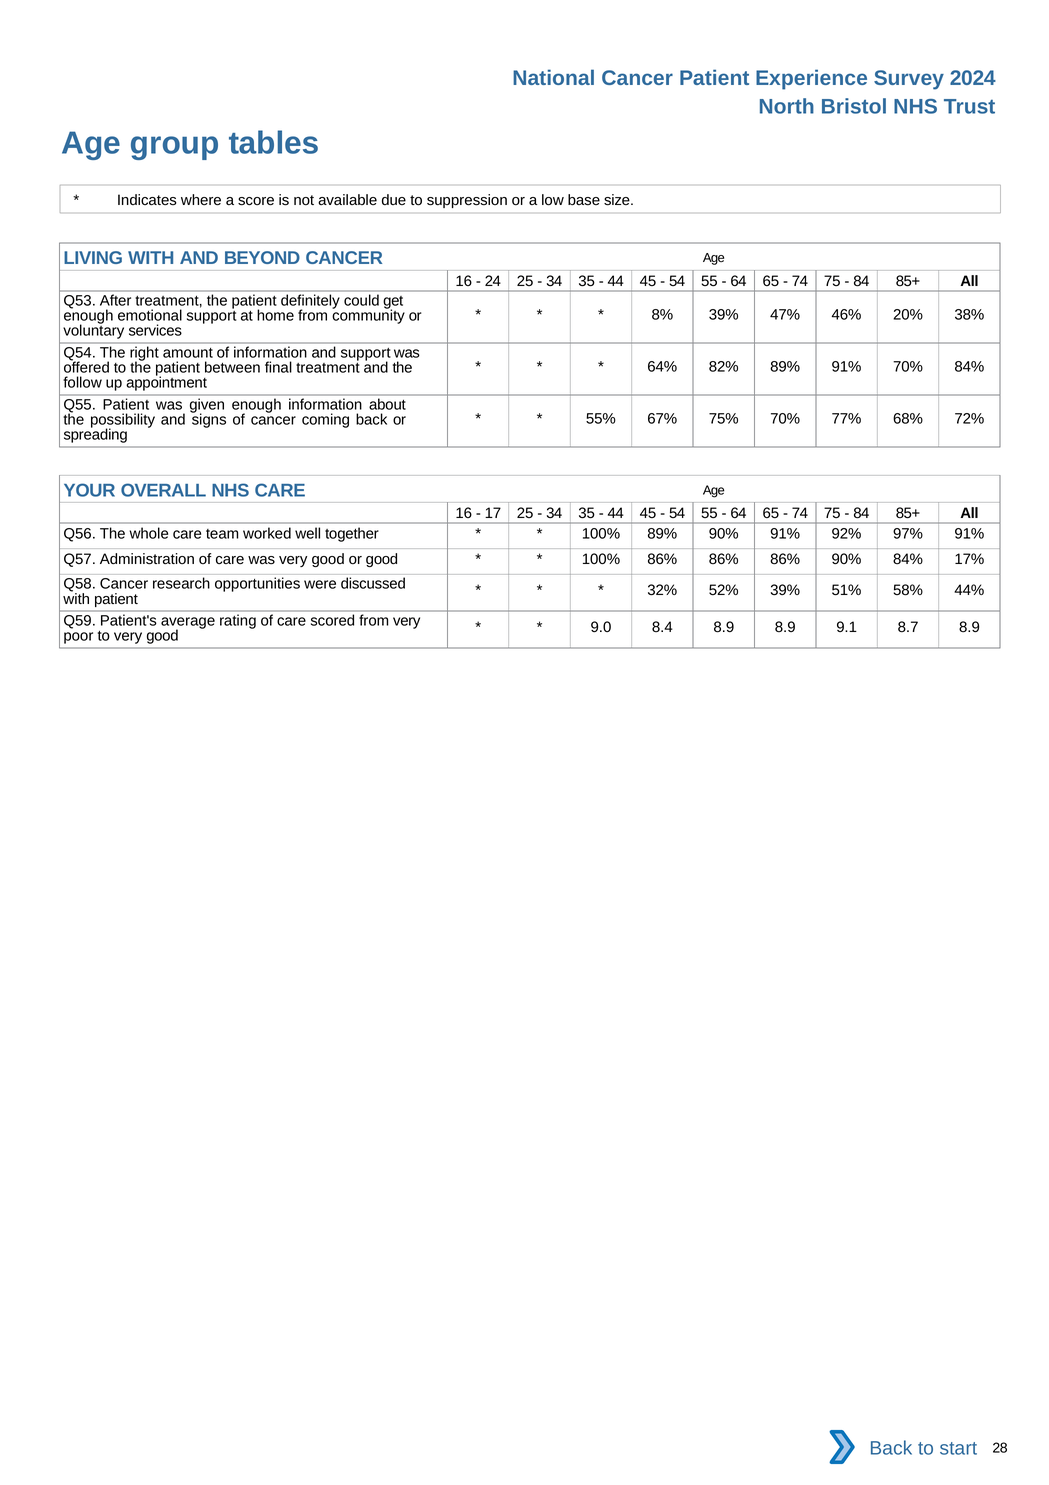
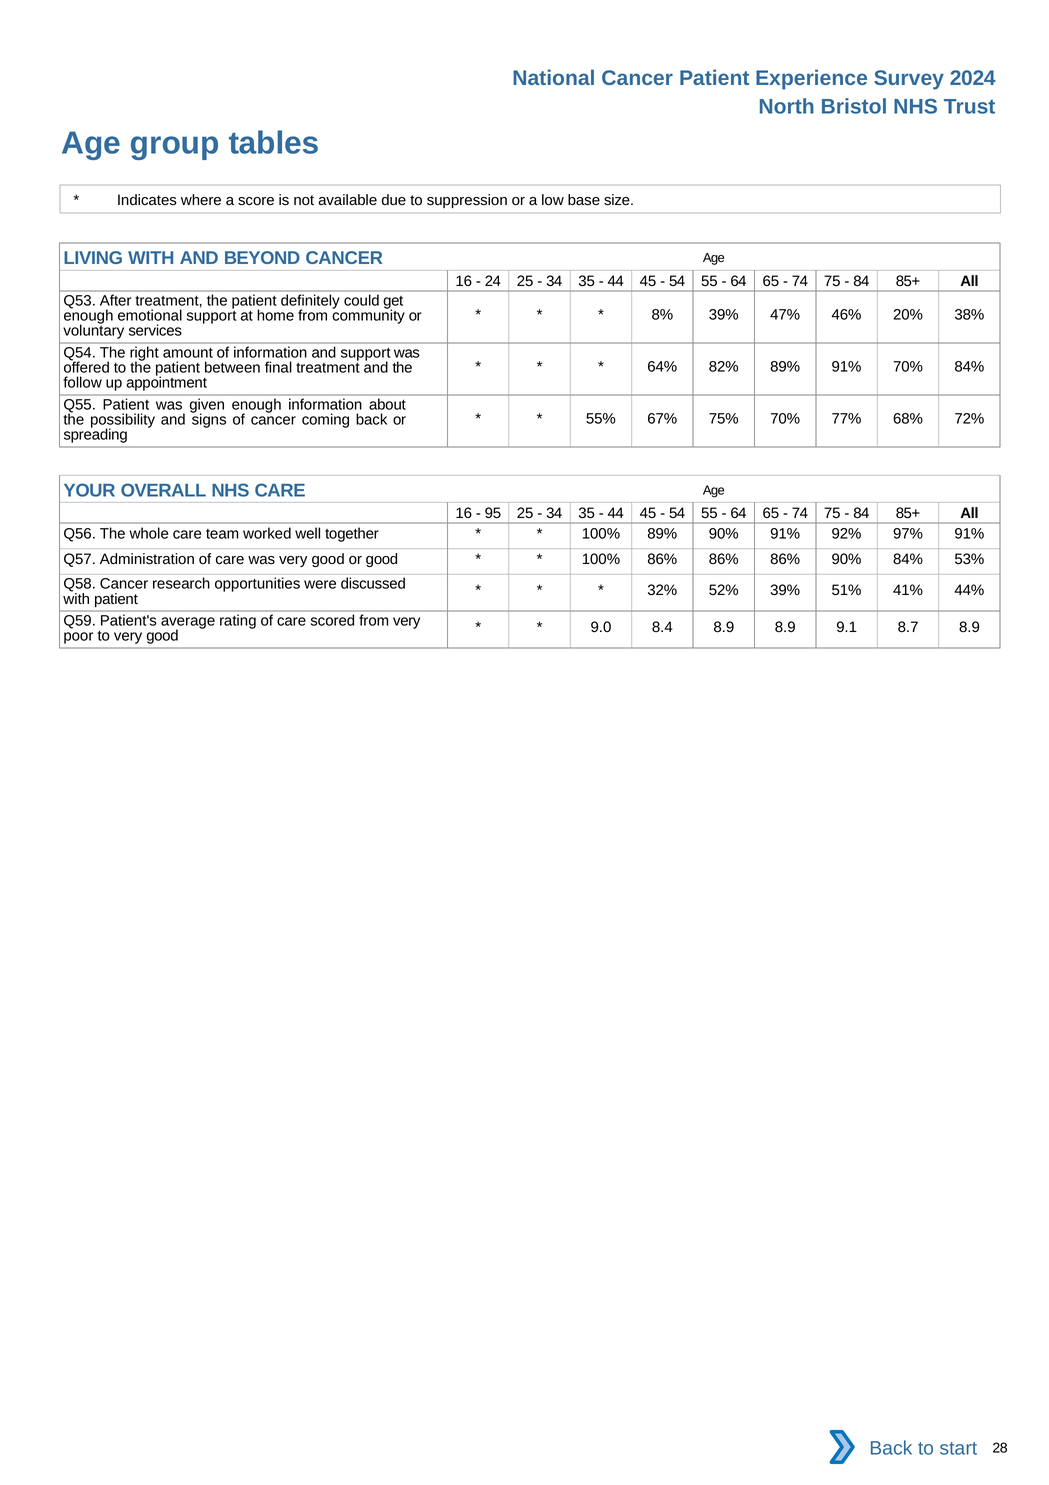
17: 17 -> 95
17%: 17% -> 53%
58%: 58% -> 41%
